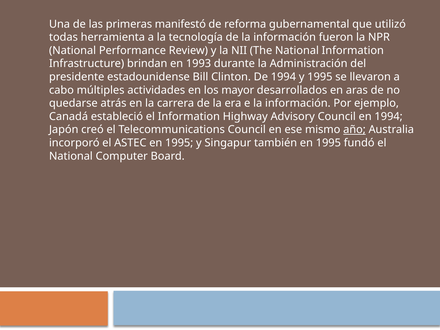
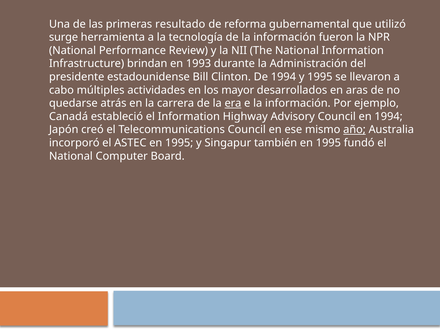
manifestó: manifestó -> resultado
todas: todas -> surge
era underline: none -> present
